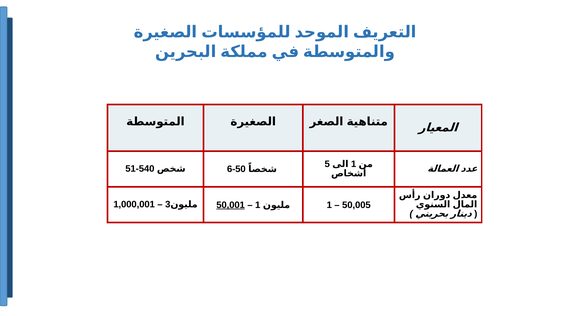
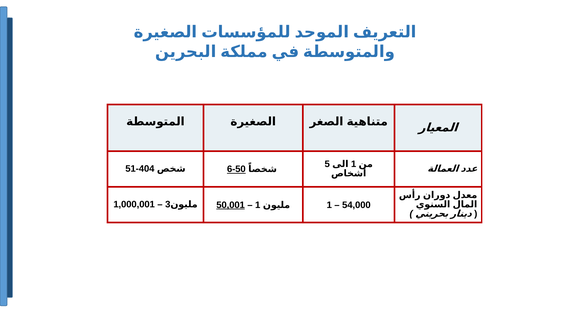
51-540: 51-540 -> 51-404
6-50 underline: none -> present
50,005: 50,005 -> 54,000
